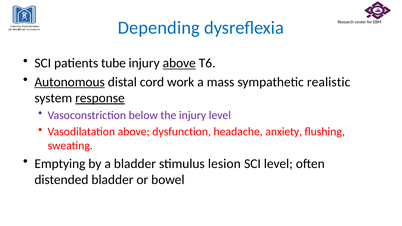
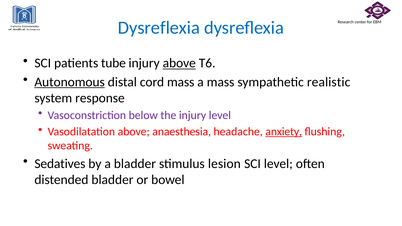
Depending at (159, 28): Depending -> Dysreflexia
cord work: work -> mass
response underline: present -> none
dysfunction: dysfunction -> anaesthesia
anxiety underline: none -> present
Emptying: Emptying -> Sedatives
